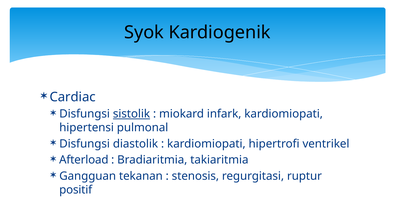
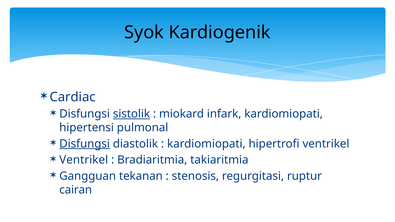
Disfungsi at (85, 144) underline: none -> present
Afterload at (84, 160): Afterload -> Ventrikel
positif: positif -> cairan
